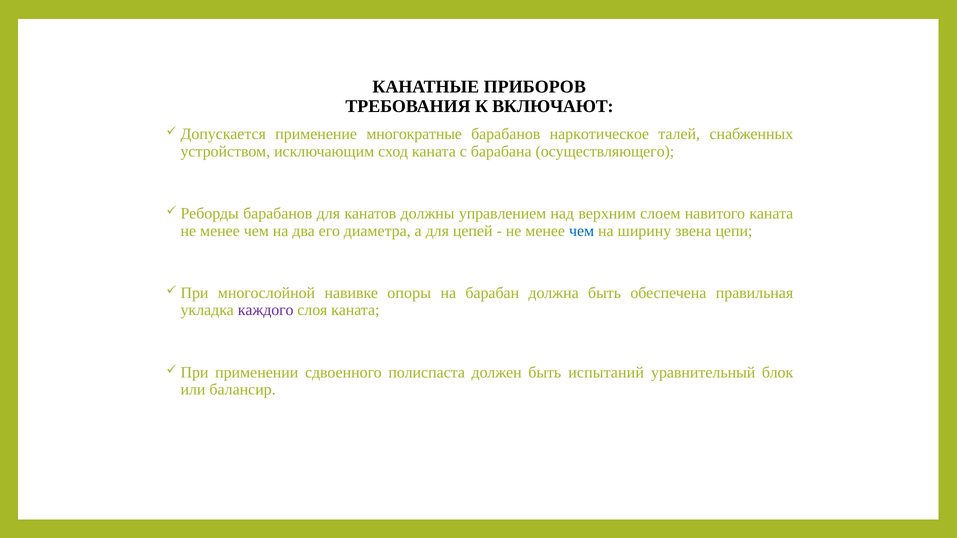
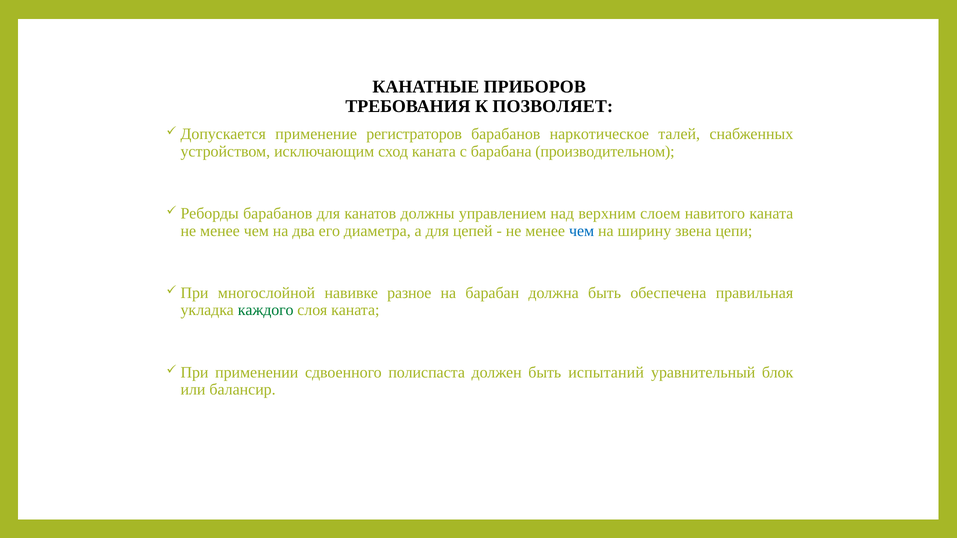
ВКЛЮЧАЮТ: ВКЛЮЧАЮТ -> ПОЗВОЛЯЕТ
многократные: многократные -> регистраторов
осуществляющего: осуществляющего -> производительном
опоры: опоры -> разное
каждого colour: purple -> green
